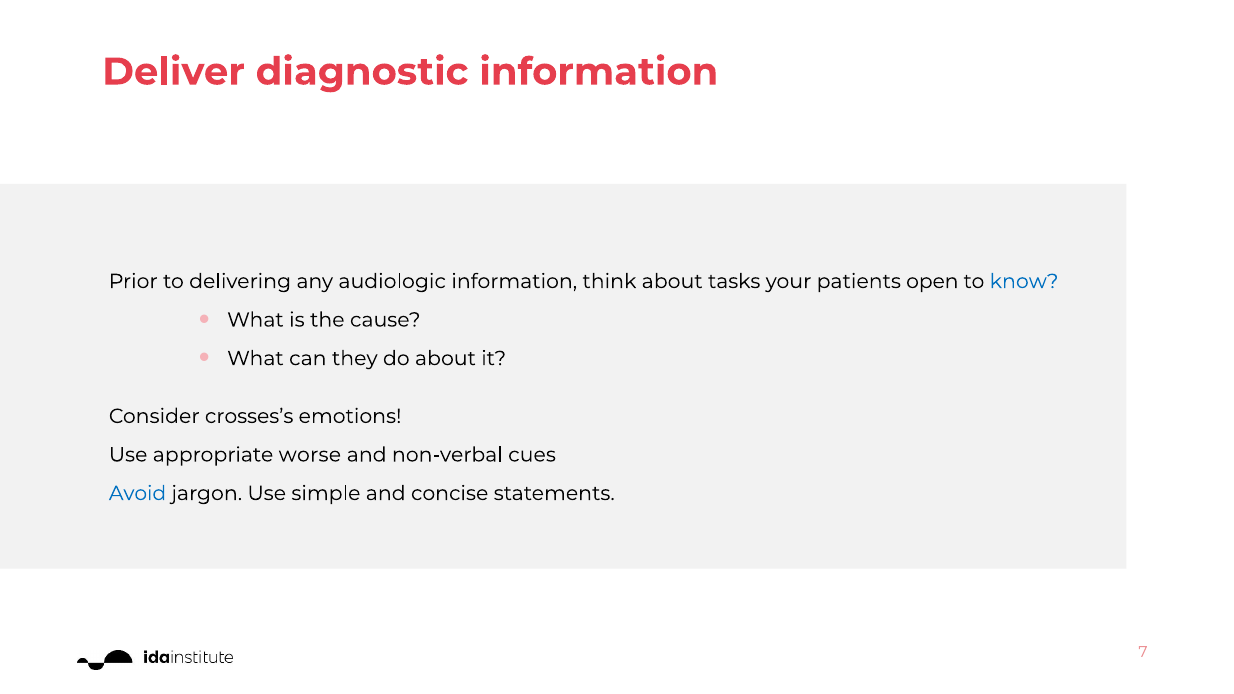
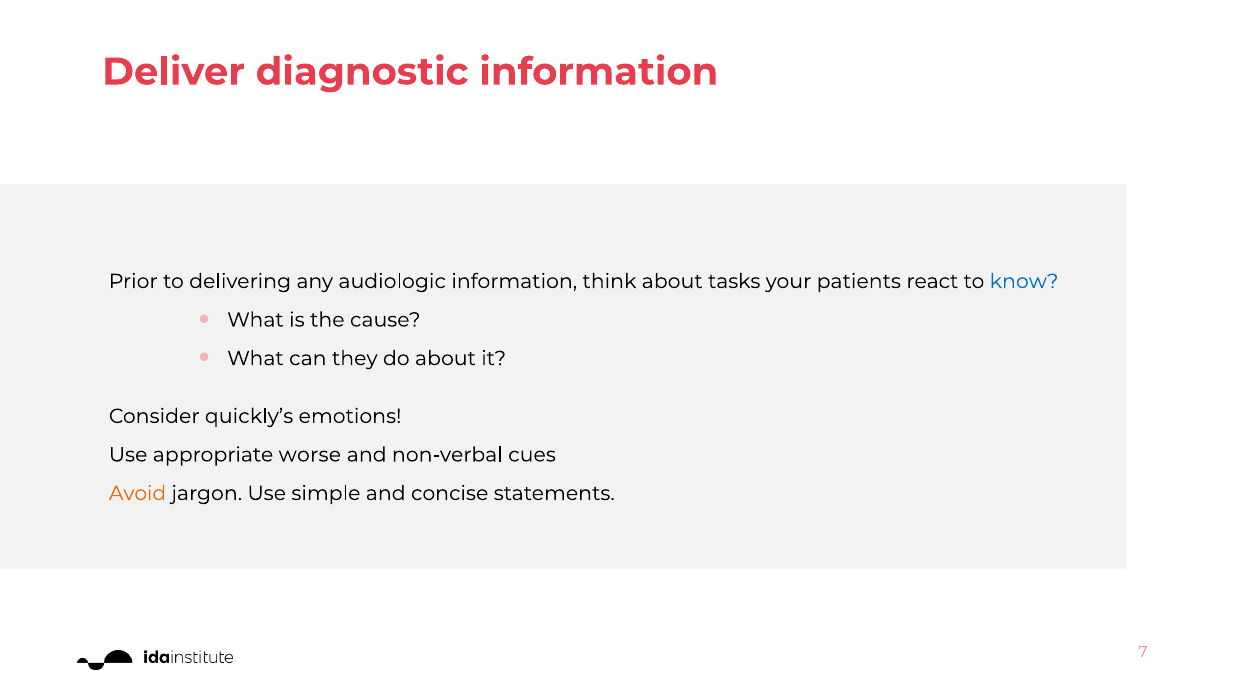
open: open -> react
crosses’s: crosses’s -> quickly’s
Avoid colour: blue -> orange
